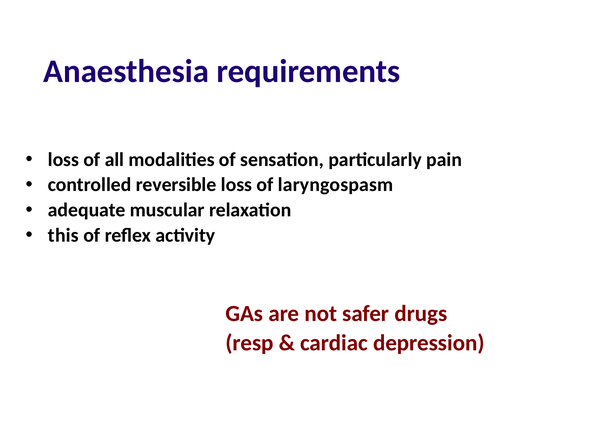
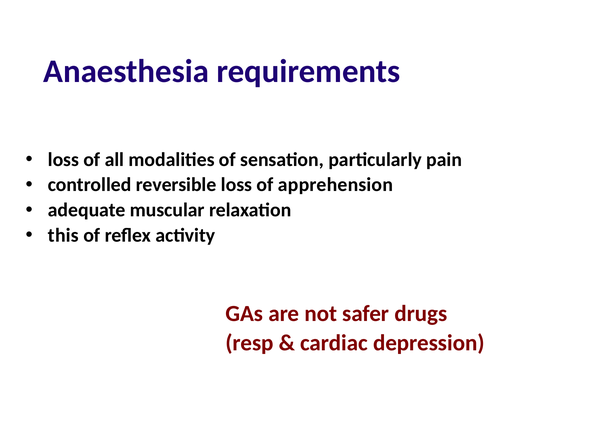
laryngospasm: laryngospasm -> apprehension
